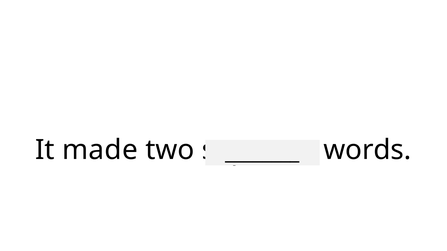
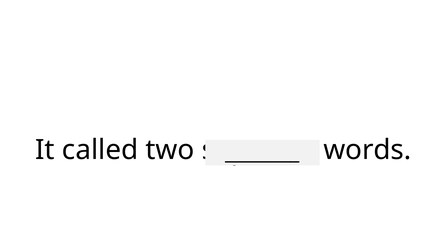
made: made -> called
